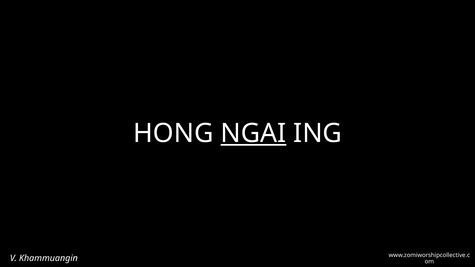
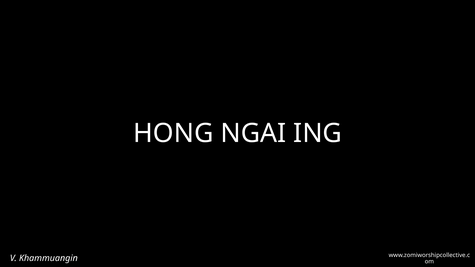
NGAI underline: present -> none
